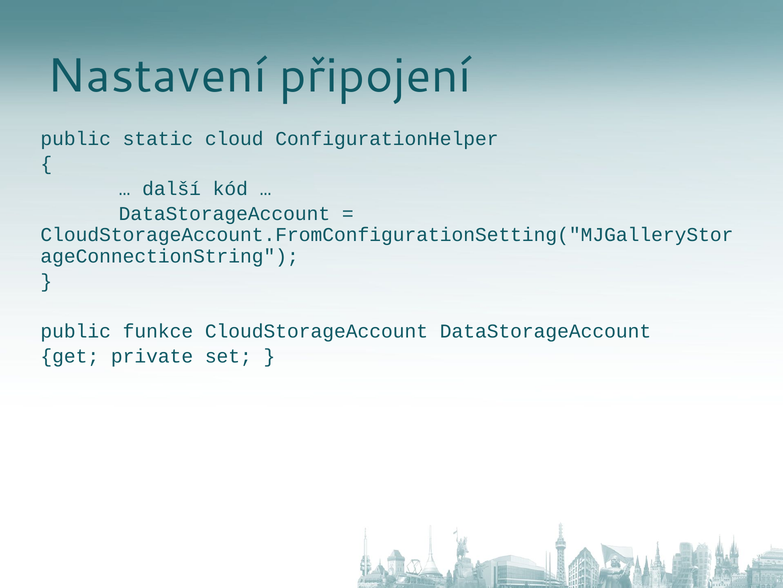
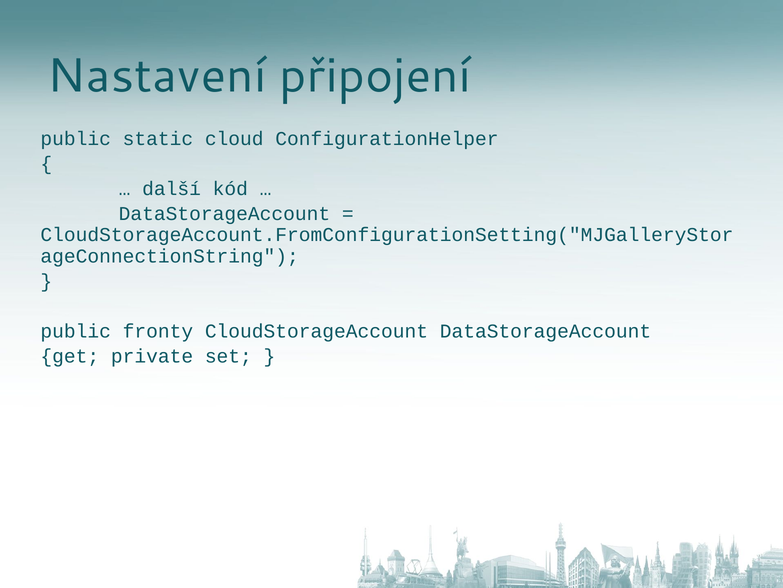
funkce: funkce -> fronty
